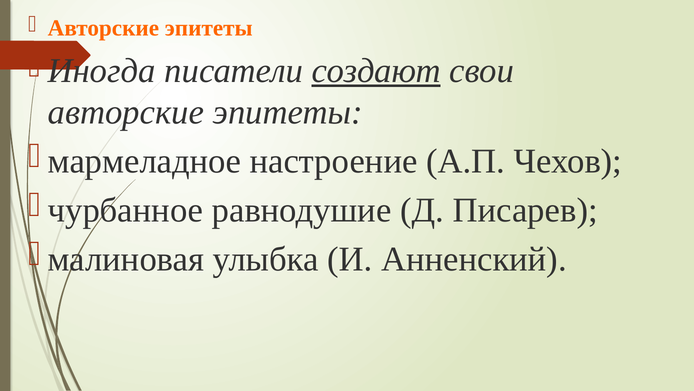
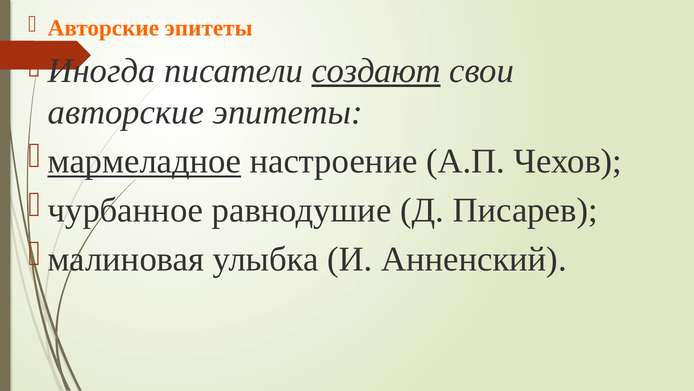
мармеладное underline: none -> present
